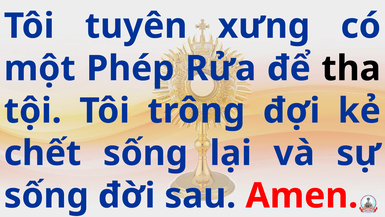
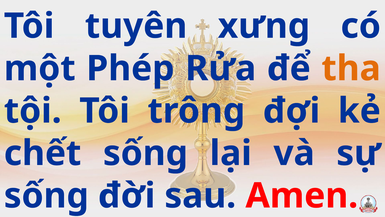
tha colour: black -> orange
